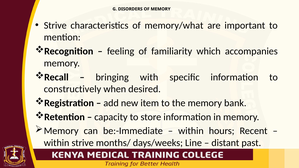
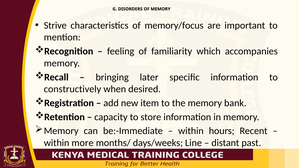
memory/what: memory/what -> memory/focus
with: with -> later
within strive: strive -> more
